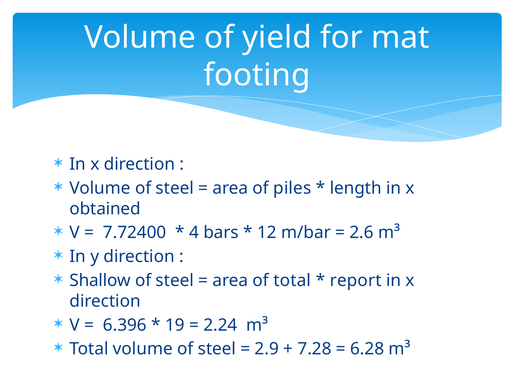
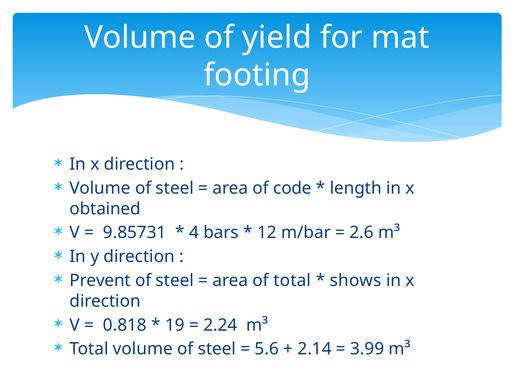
piles: piles -> code
7.72400: 7.72400 -> 9.85731
Shallow: Shallow -> Prevent
report: report -> shows
6.396: 6.396 -> 0.818
2.9: 2.9 -> 5.6
7.28: 7.28 -> 2.14
6.28: 6.28 -> 3.99
